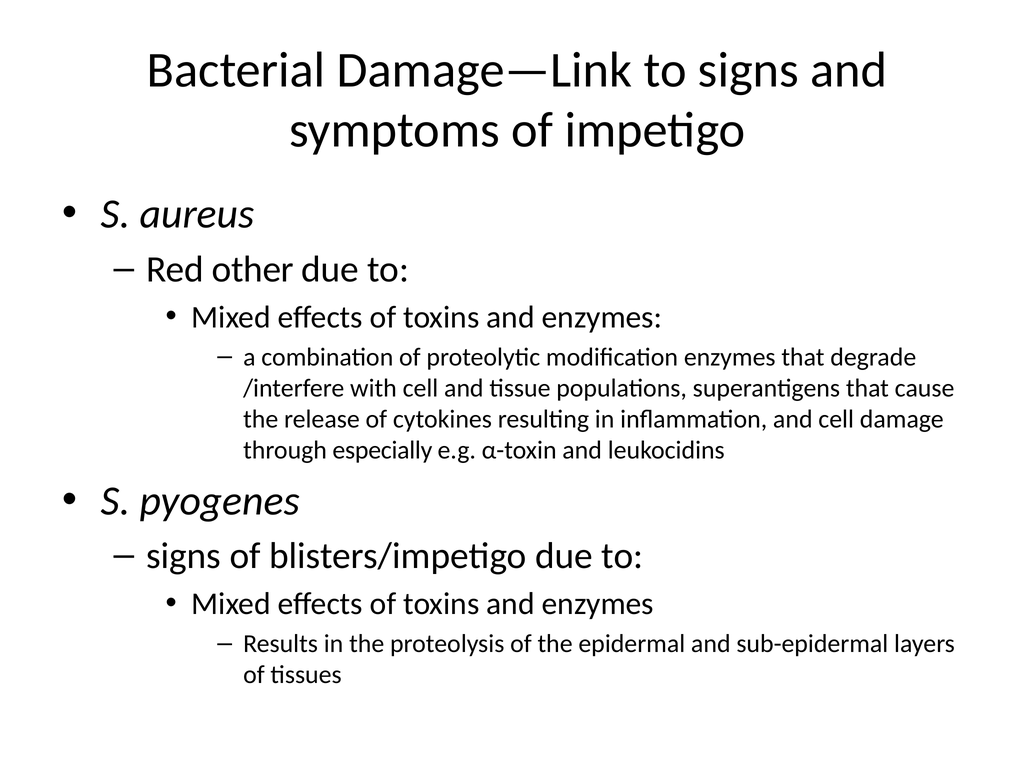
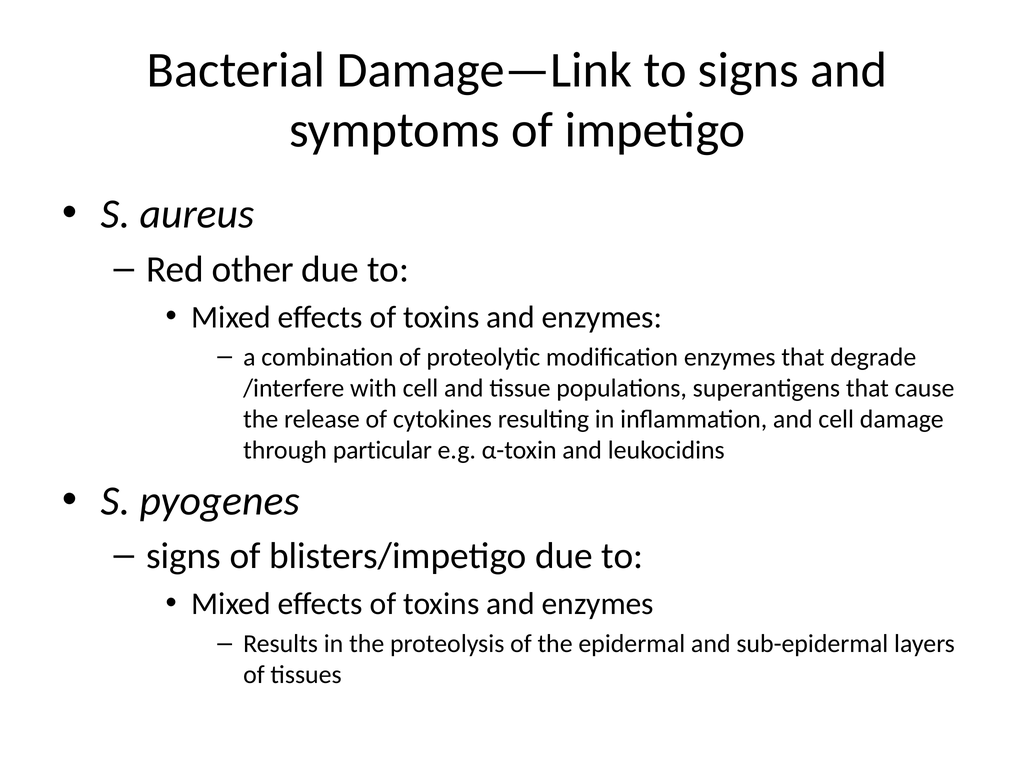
especially: especially -> particular
